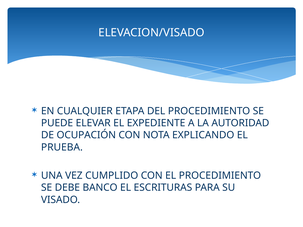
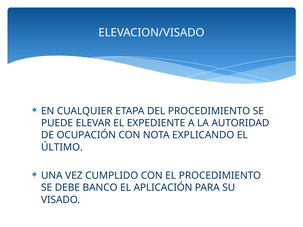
PRUEBA: PRUEBA -> ÚLTIMO
ESCRITURAS: ESCRITURAS -> APLICACIÓN
